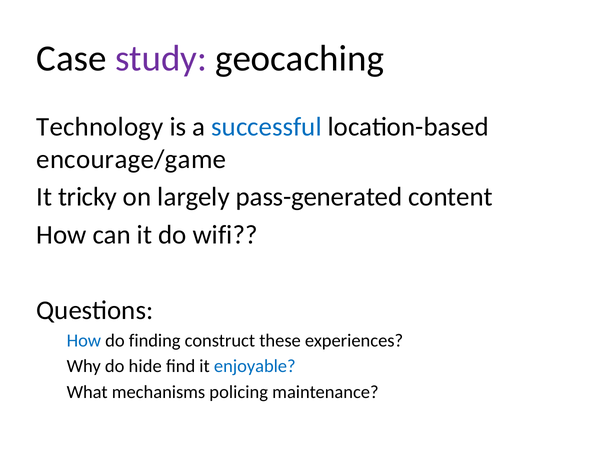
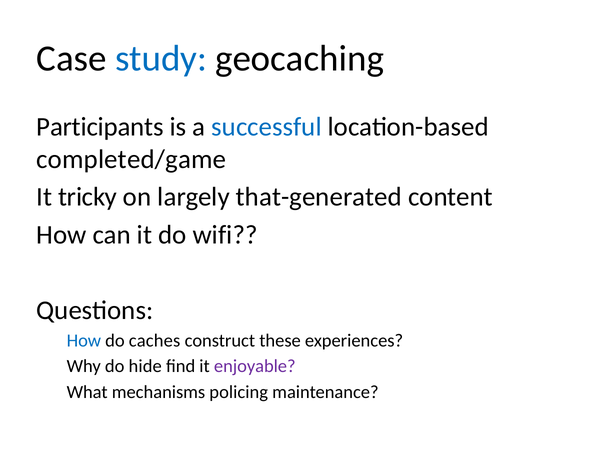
study colour: purple -> blue
Technology: Technology -> Participants
encourage/game: encourage/game -> completed/game
pass-generated: pass-generated -> that-generated
finding: finding -> caches
enjoyable colour: blue -> purple
